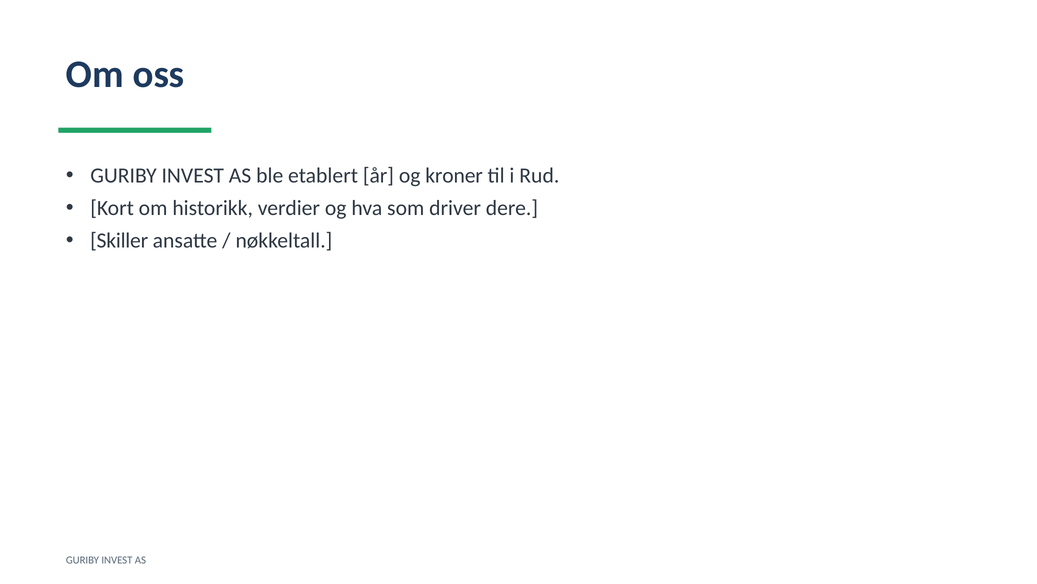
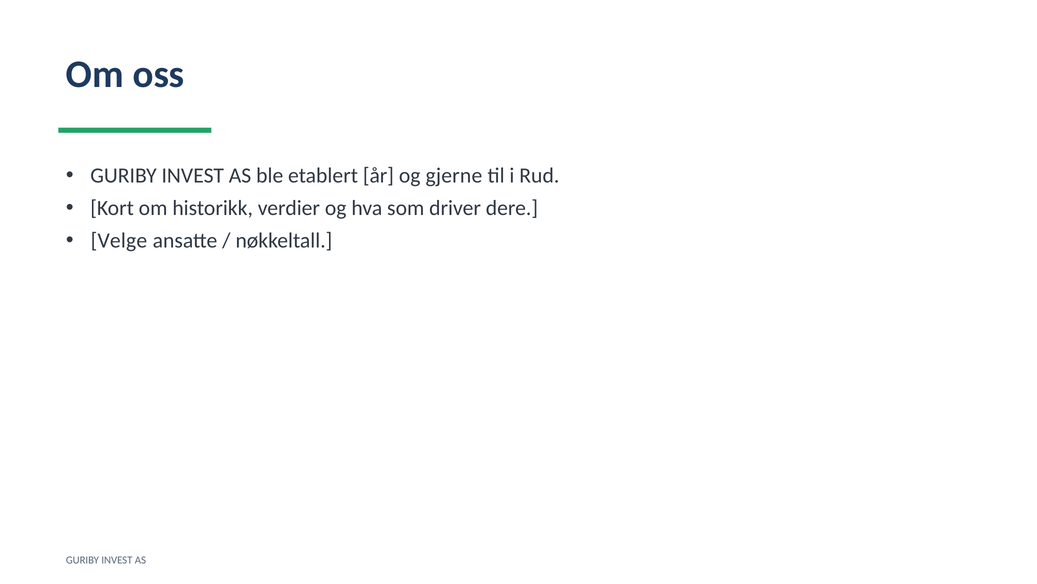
kroner: kroner -> gjerne
Skiller: Skiller -> Velge
